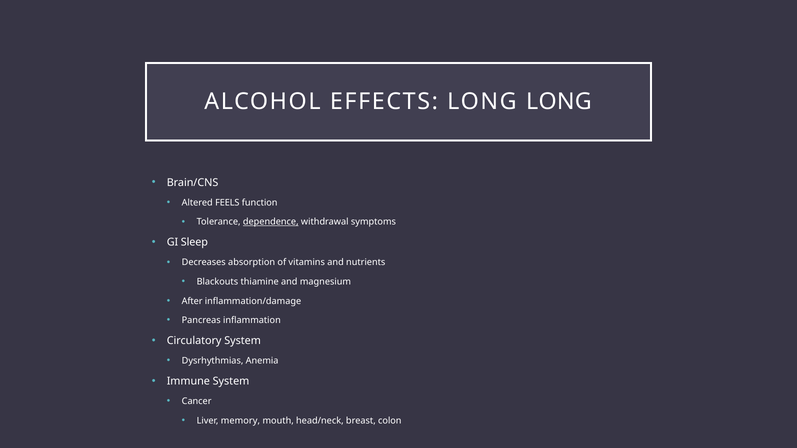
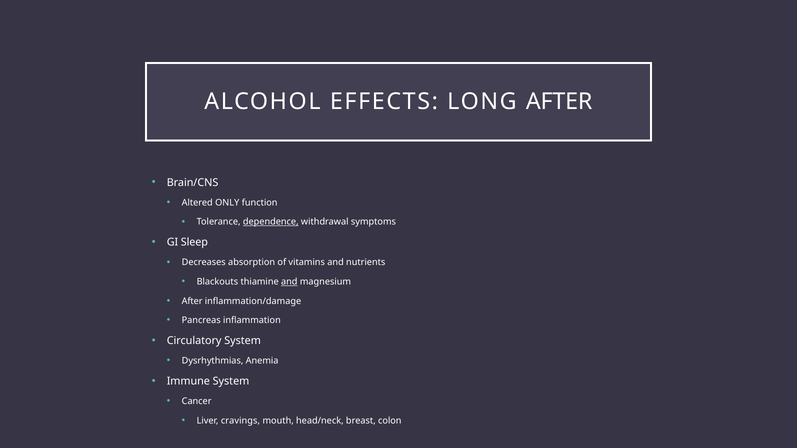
LONG LONG: LONG -> AFTER
FEELS: FEELS -> ONLY
and at (289, 282) underline: none -> present
memory: memory -> cravings
